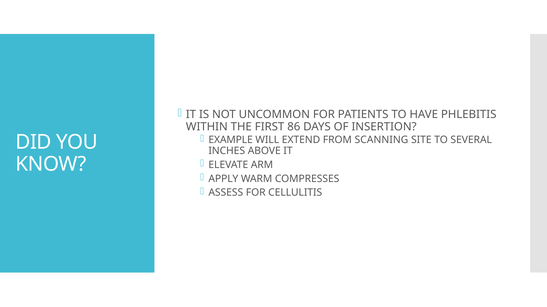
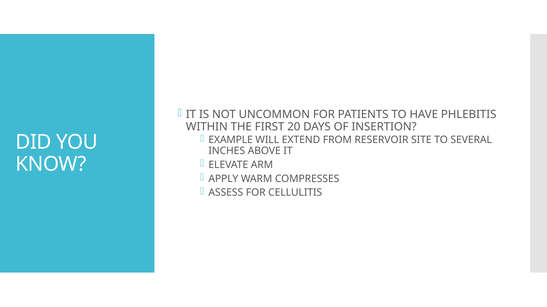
86: 86 -> 20
SCANNING: SCANNING -> RESERVOIR
